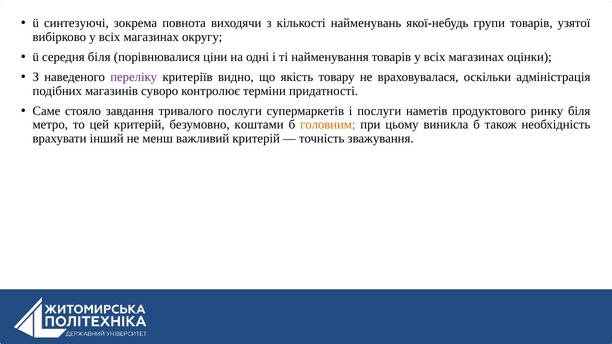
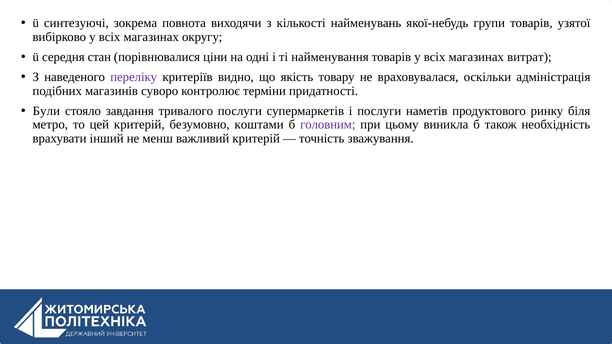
середня біля: біля -> стан
оцінки: оцінки -> витрат
Саме: Саме -> Були
головним colour: orange -> purple
